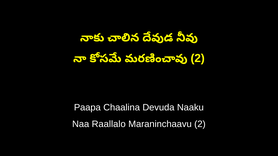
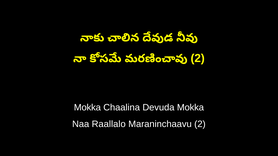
Paapa at (87, 108): Paapa -> Mokka
Devuda Naaku: Naaku -> Mokka
